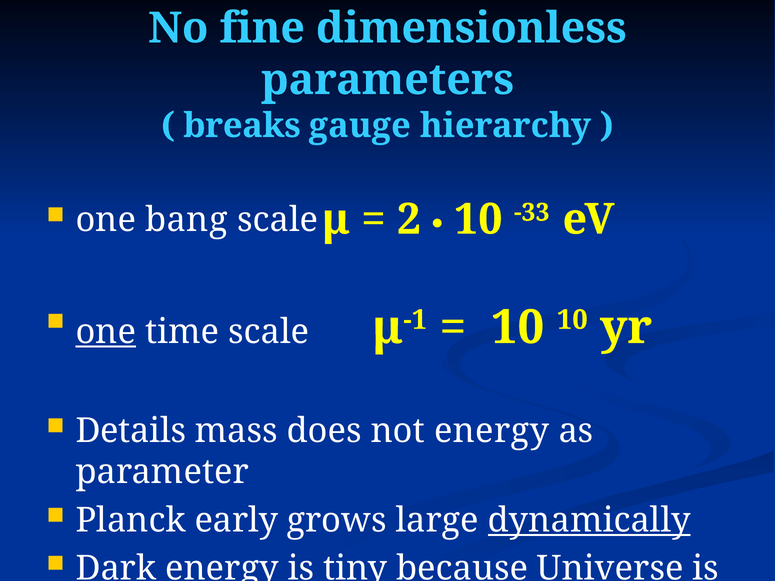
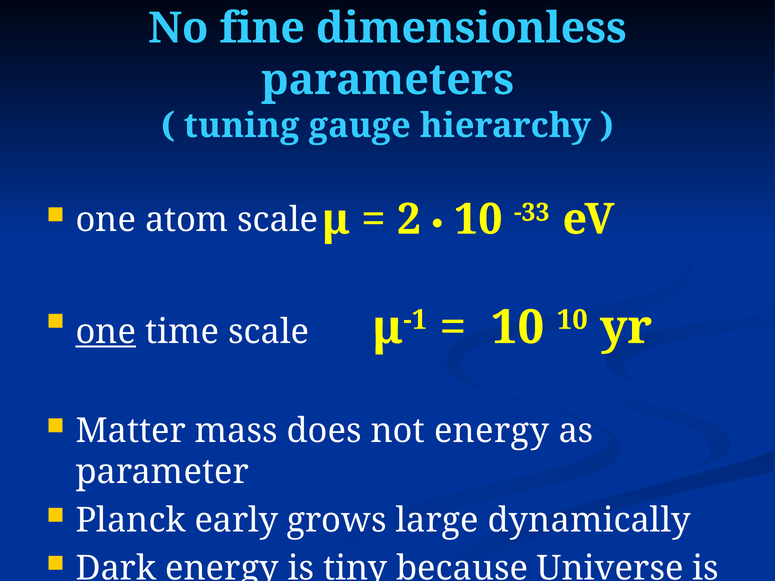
breaks: breaks -> tuning
bang: bang -> atom
Details: Details -> Matter
dynamically underline: present -> none
